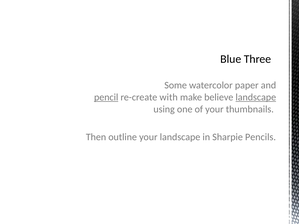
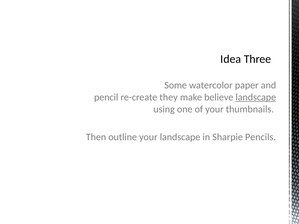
Blue: Blue -> Idea
pencil underline: present -> none
with: with -> they
